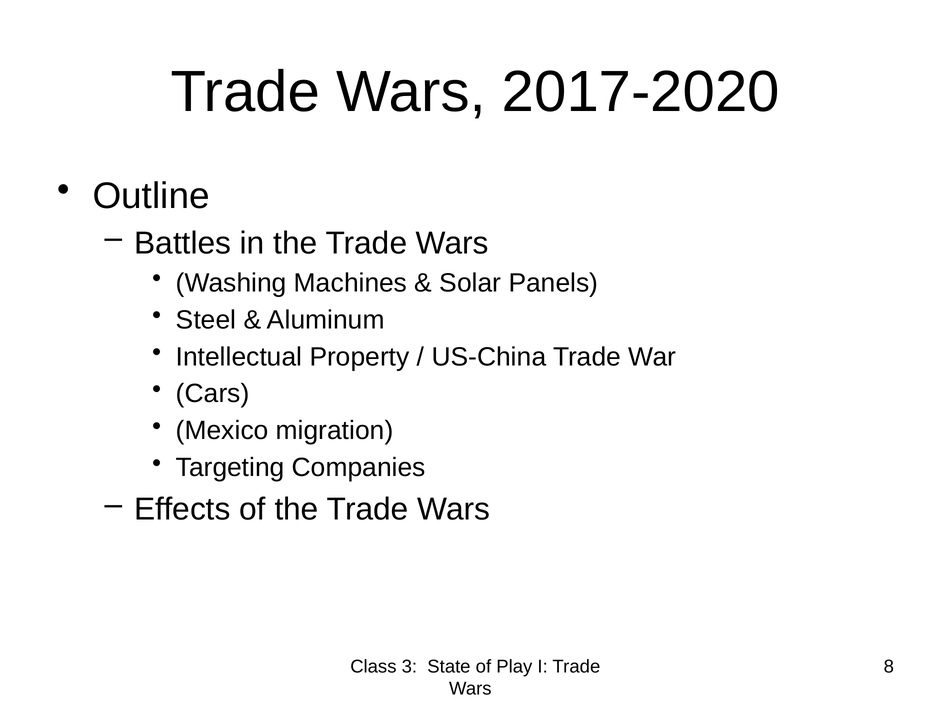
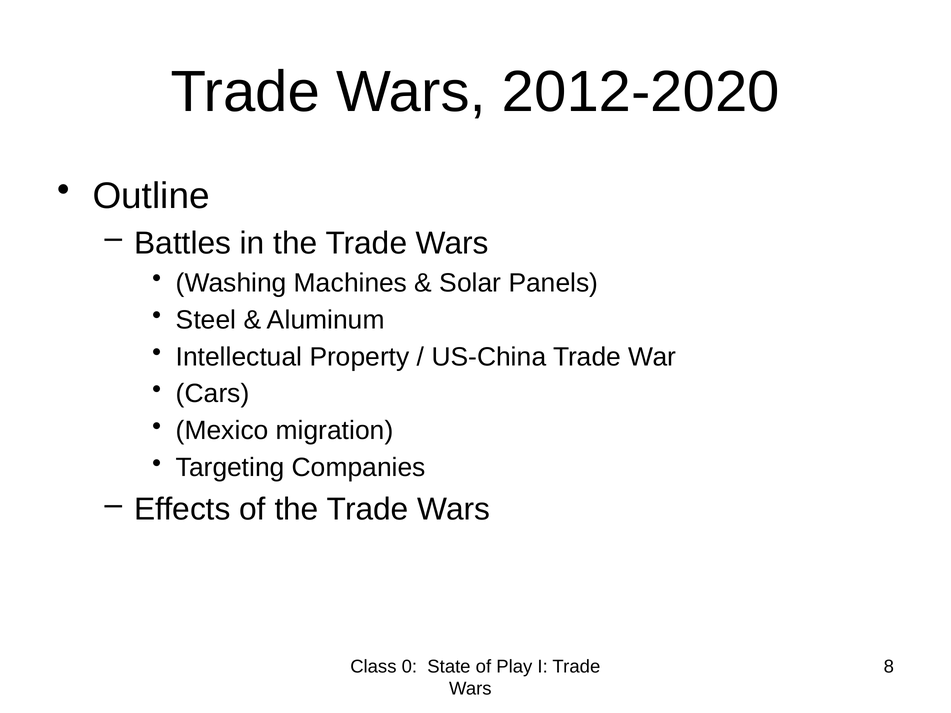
2017-2020: 2017-2020 -> 2012-2020
3: 3 -> 0
